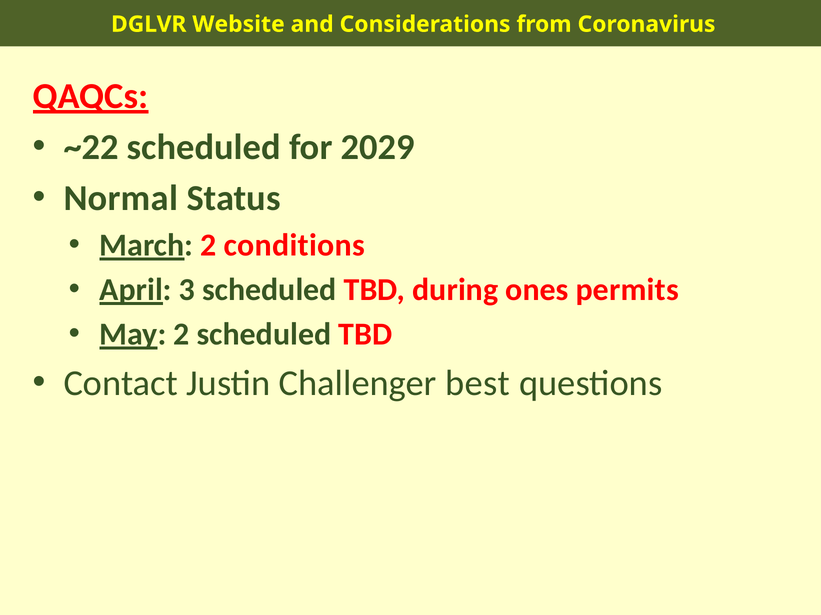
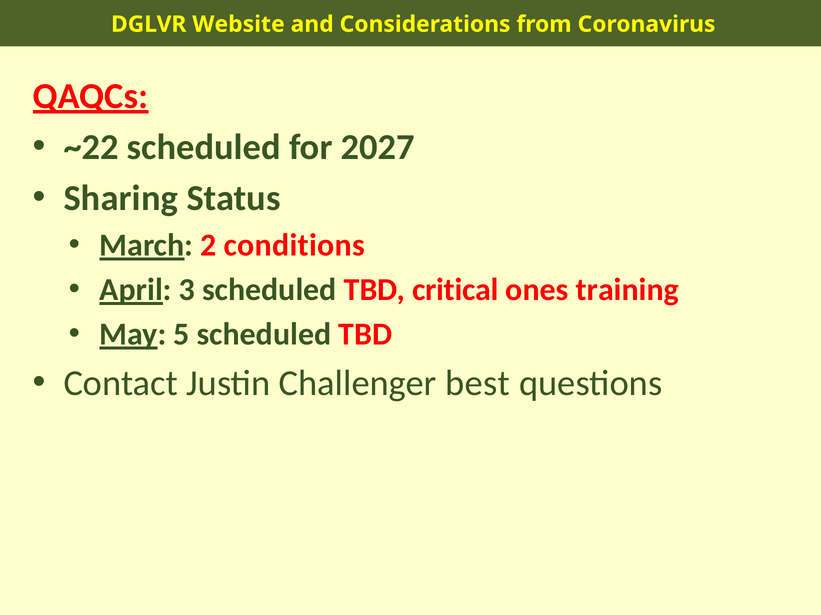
2029: 2029 -> 2027
Normal: Normal -> Sharing
during: during -> critical
permits: permits -> training
May 2: 2 -> 5
